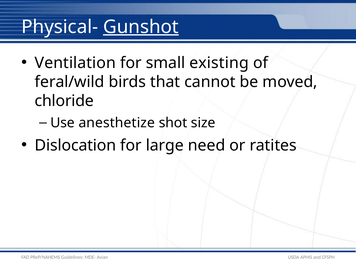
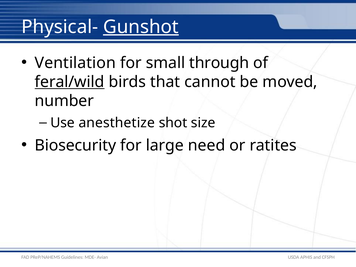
existing: existing -> through
feral/wild underline: none -> present
chloride: chloride -> number
Dislocation: Dislocation -> Biosecurity
